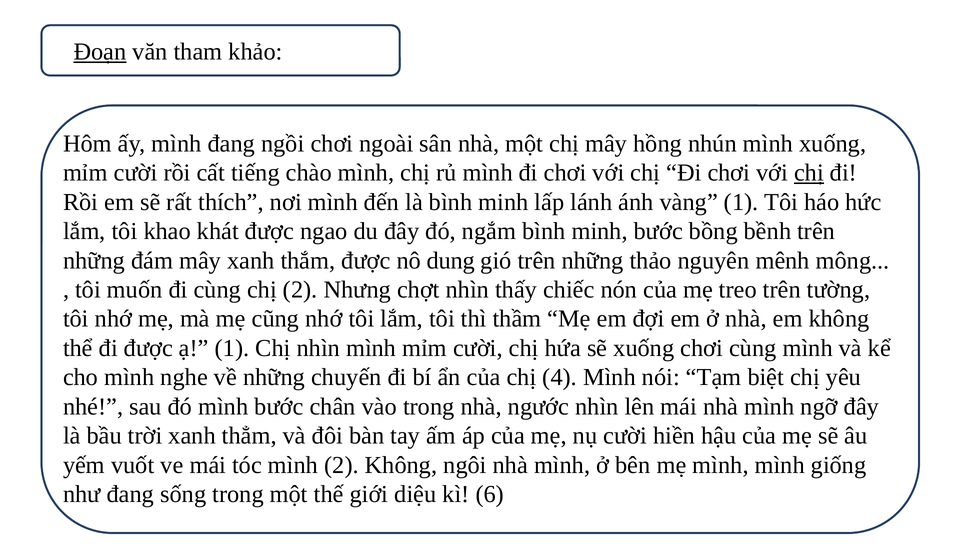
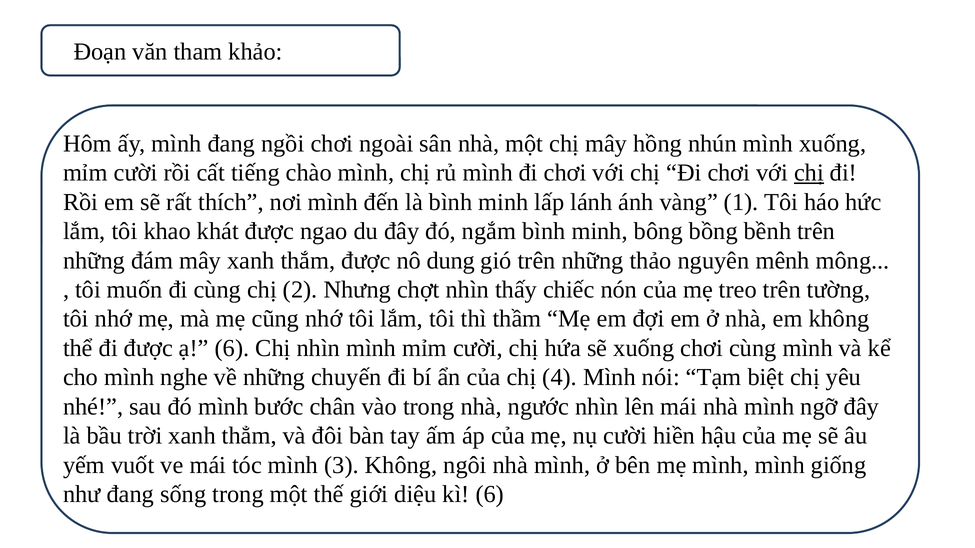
Đoạn underline: present -> none
minh bước: bước -> bông
ạ 1: 1 -> 6
mình 2: 2 -> 3
